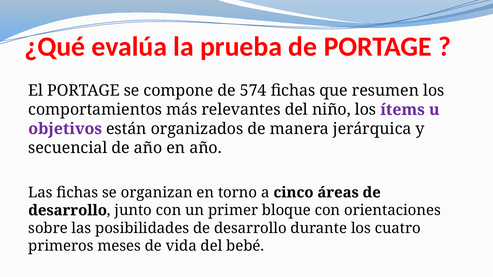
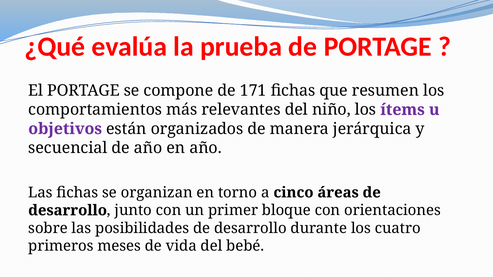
574: 574 -> 171
